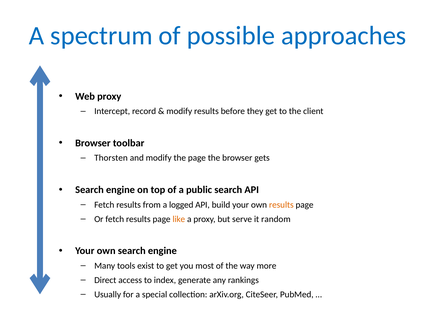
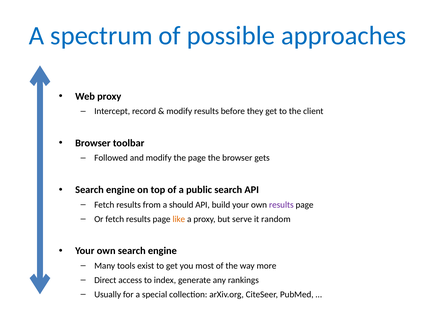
Thorsten: Thorsten -> Followed
logged: logged -> should
results at (281, 205) colour: orange -> purple
